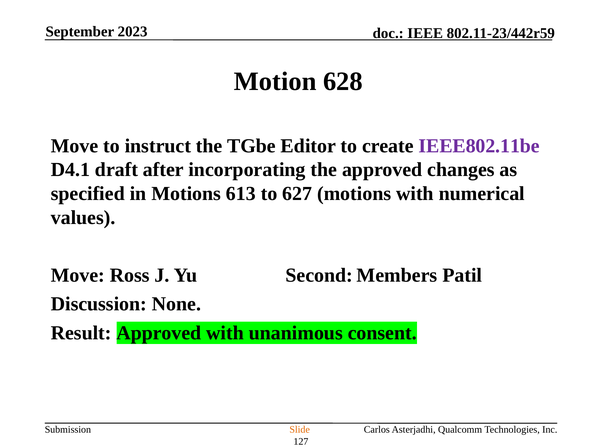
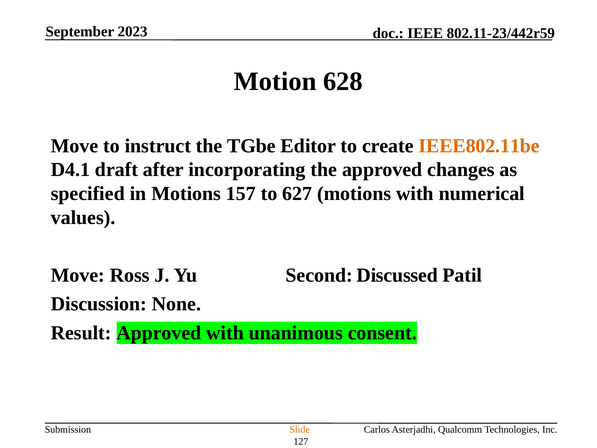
IEEE802.11be colour: purple -> orange
613: 613 -> 157
Members: Members -> Discussed
